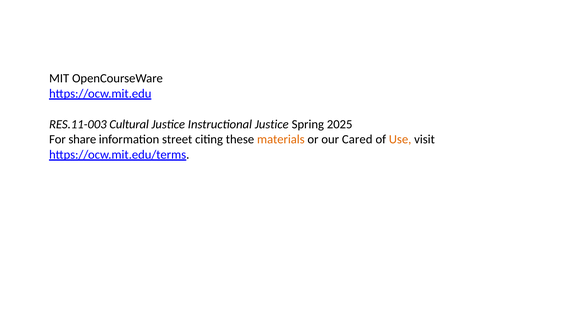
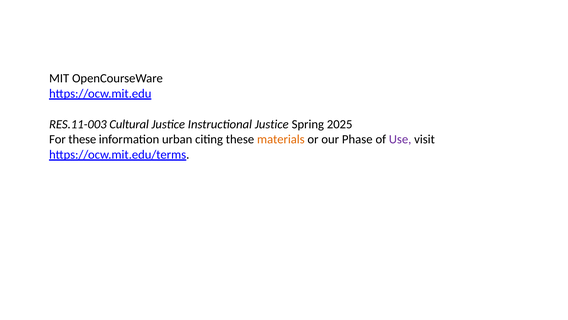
For share: share -> these
street: street -> urban
Cared: Cared -> Phase
Use colour: orange -> purple
